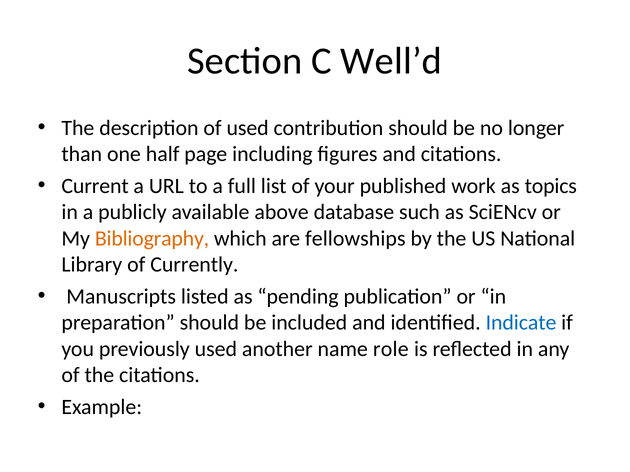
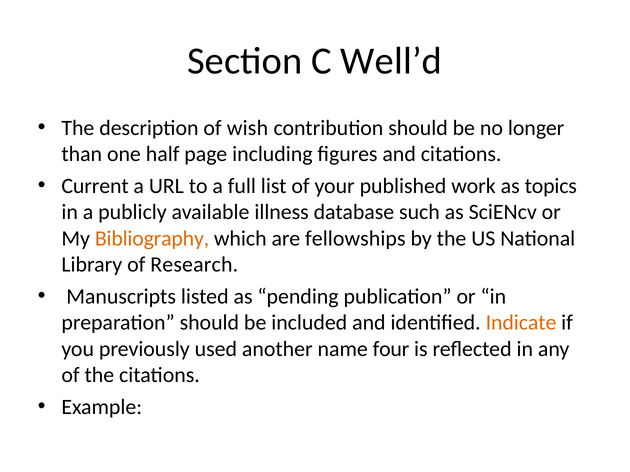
of used: used -> wish
above: above -> illness
Currently: Currently -> Research
Indicate colour: blue -> orange
role: role -> four
